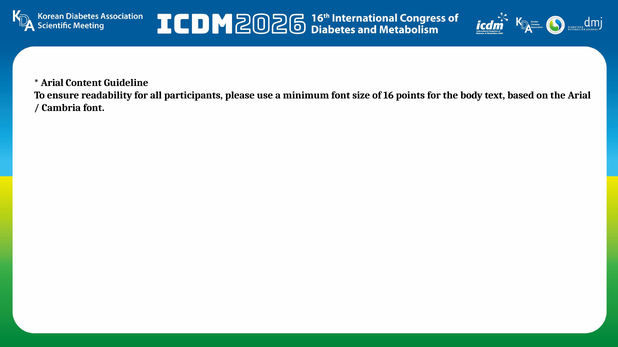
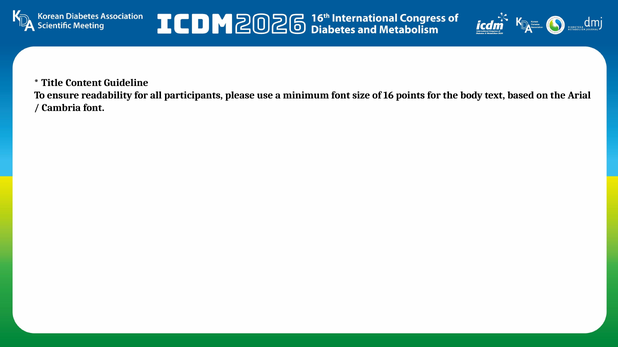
Arial at (52, 83): Arial -> Title
